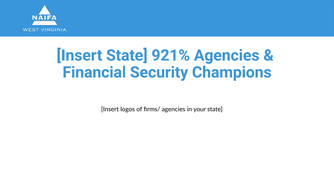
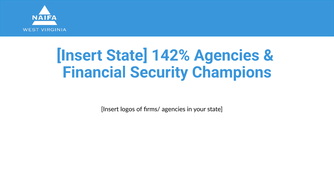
921%: 921% -> 142%
